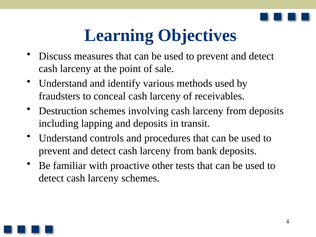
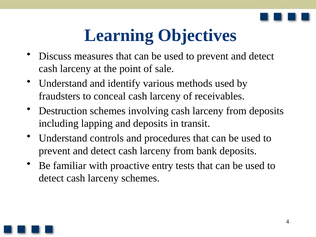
other: other -> entry
